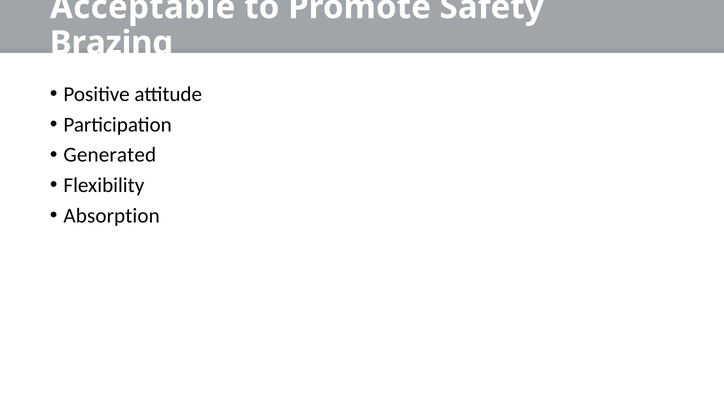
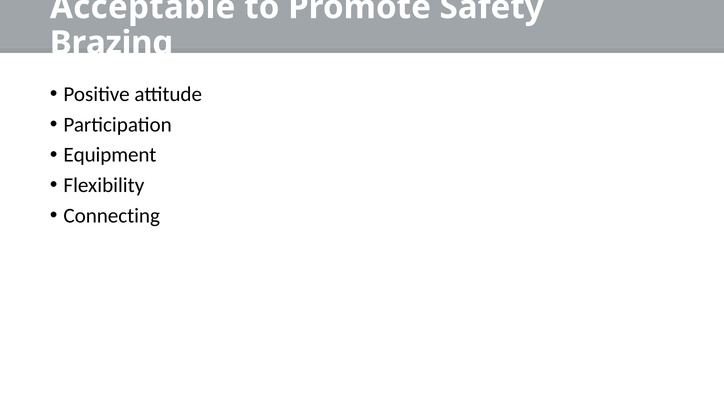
Generated: Generated -> Equipment
Absorption: Absorption -> Connecting
